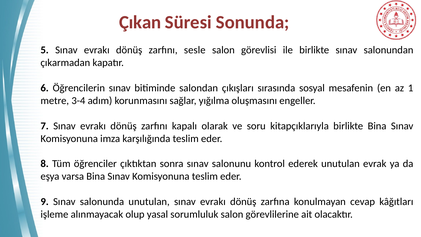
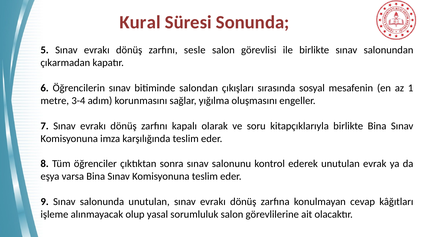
Çıkan: Çıkan -> Kural
